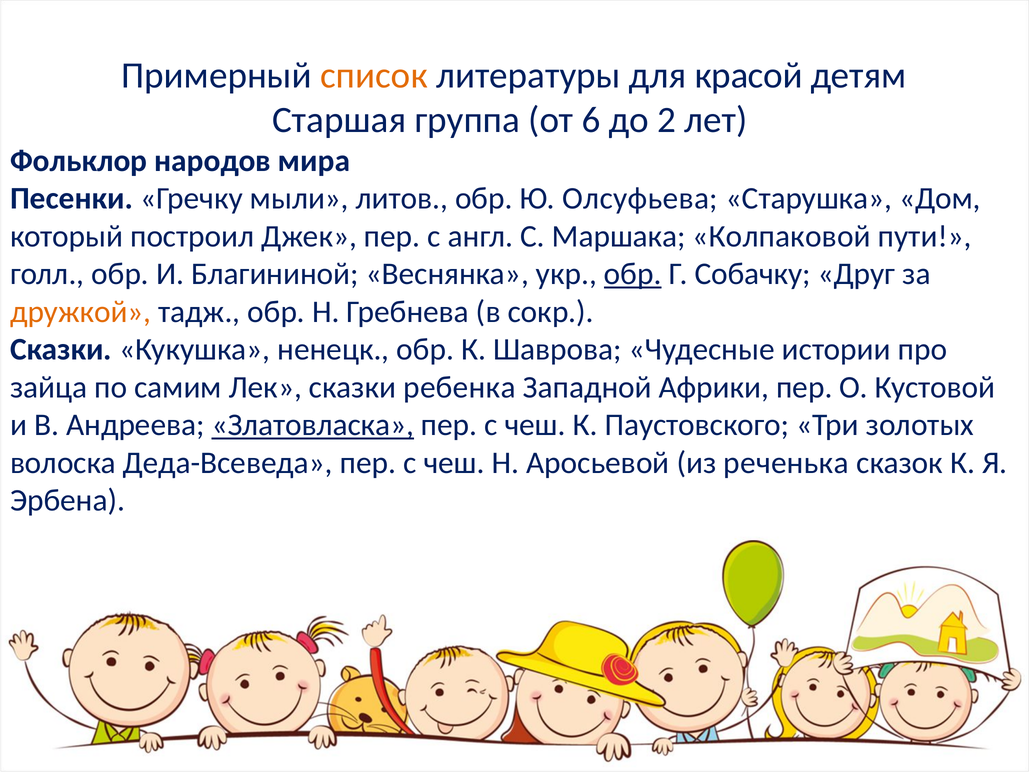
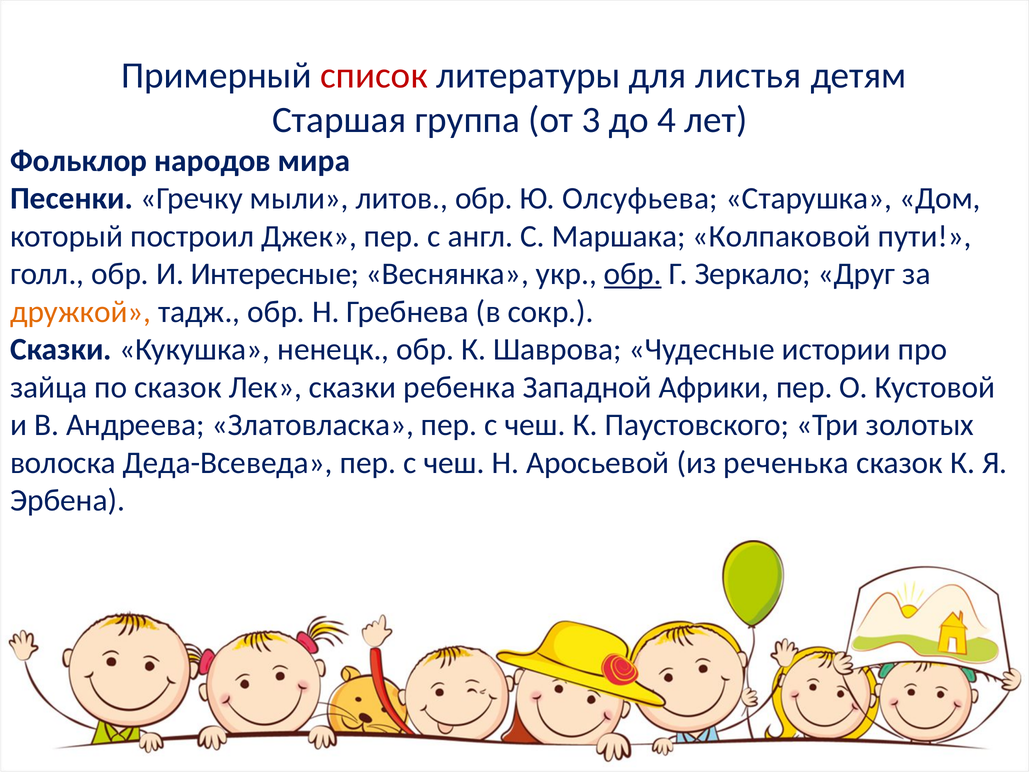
список colour: orange -> red
красой: красой -> листья
6: 6 -> 3
2: 2 -> 4
Благининой: Благининой -> Интересные
Собачку: Собачку -> Зеркало
по самим: самим -> сказок
Златовласка underline: present -> none
